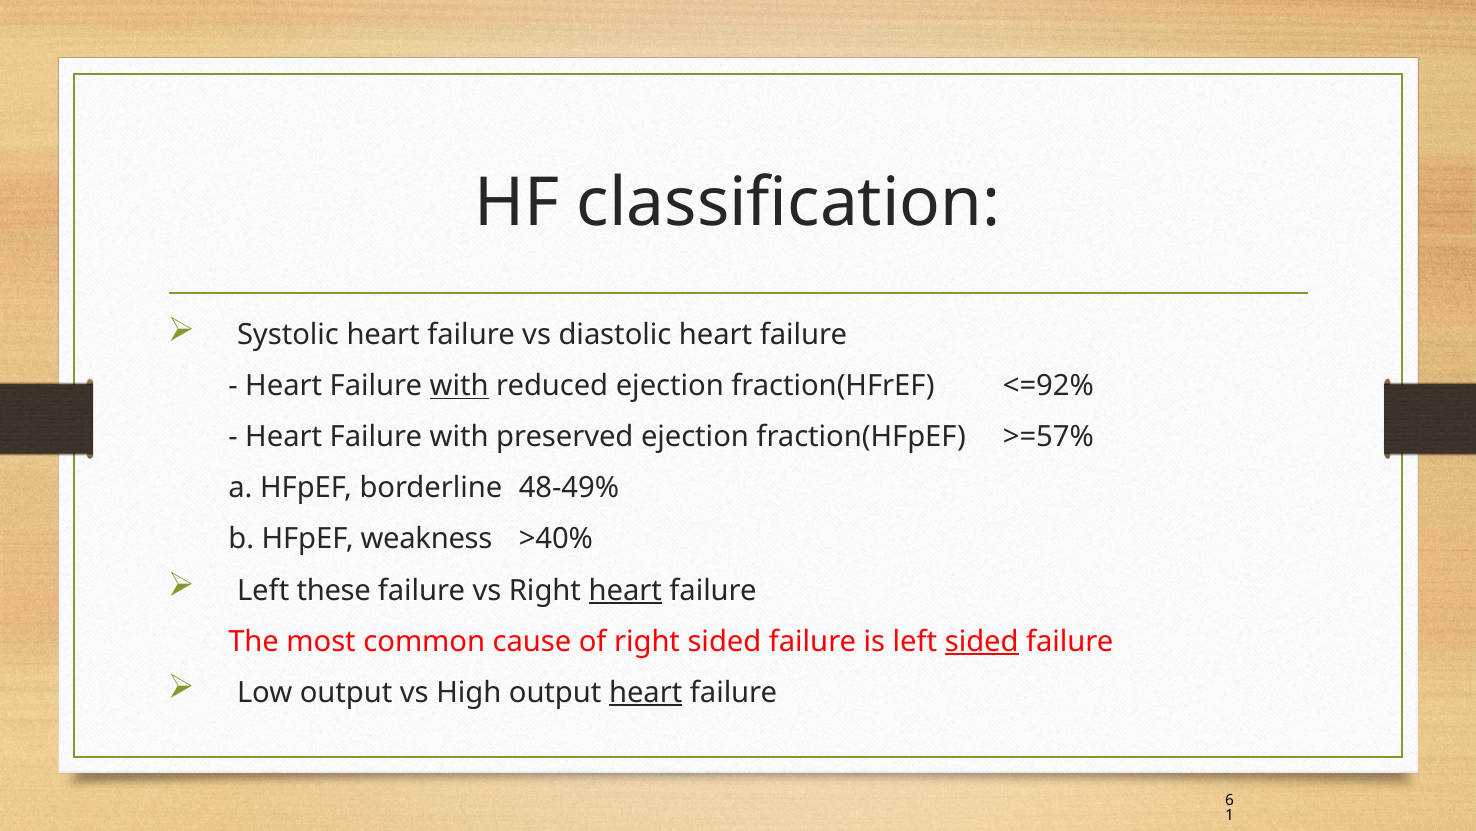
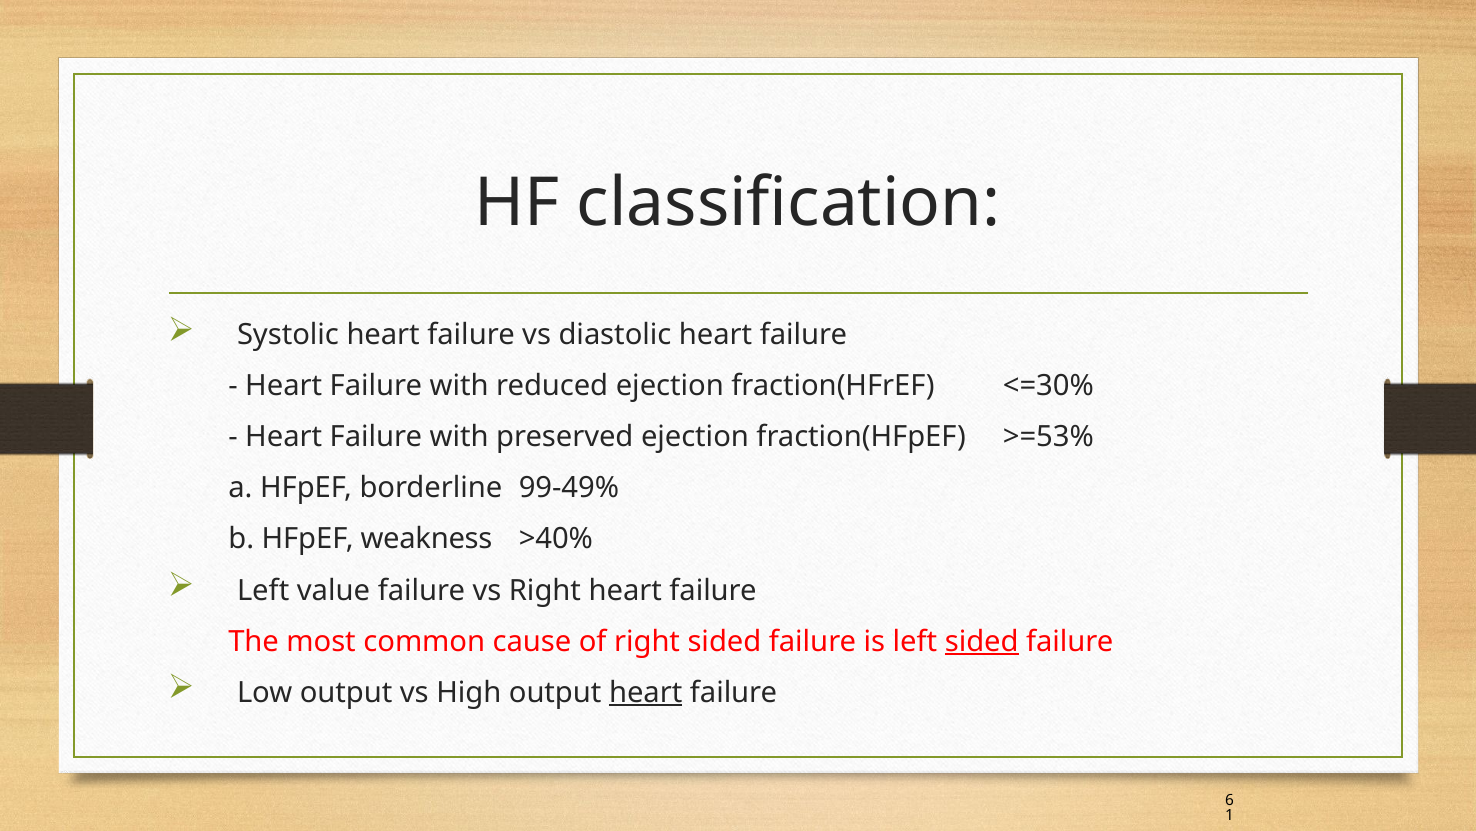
with at (459, 386) underline: present -> none
<=92%: <=92% -> <=30%
>=57%: >=57% -> >=53%
48-49%: 48-49% -> 99-49%
these: these -> value
heart at (625, 590) underline: present -> none
